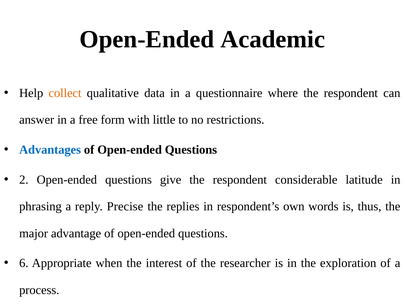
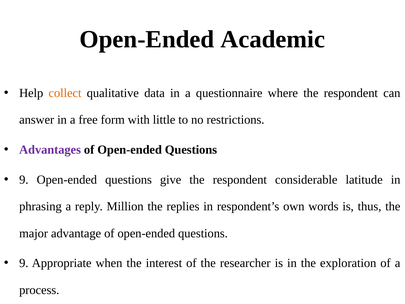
Advantages colour: blue -> purple
2 at (24, 180): 2 -> 9
Precise: Precise -> Million
6 at (24, 263): 6 -> 9
